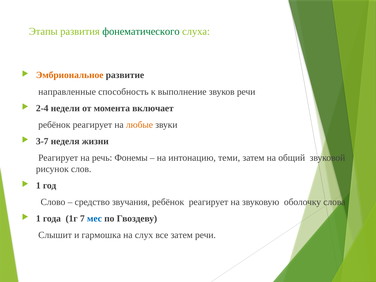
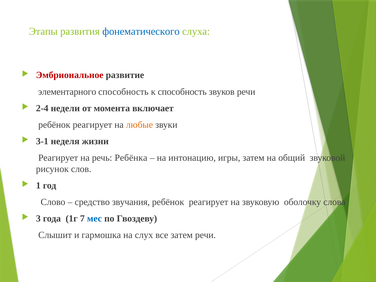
фонематического colour: green -> blue
Эмбриональное colour: orange -> red
направленные: направленные -> элементарного
к выполнение: выполнение -> способность
3-7: 3-7 -> 3-1
Фонемы: Фонемы -> Ребёнка
теми: теми -> игры
1 at (38, 218): 1 -> 3
